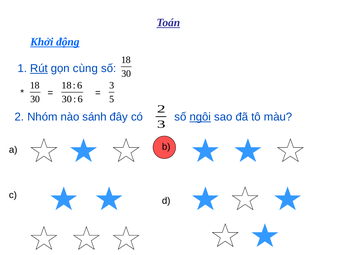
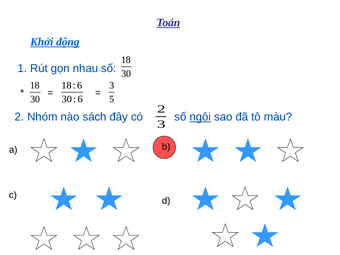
Rút underline: present -> none
cùng: cùng -> nhau
sánh: sánh -> sách
